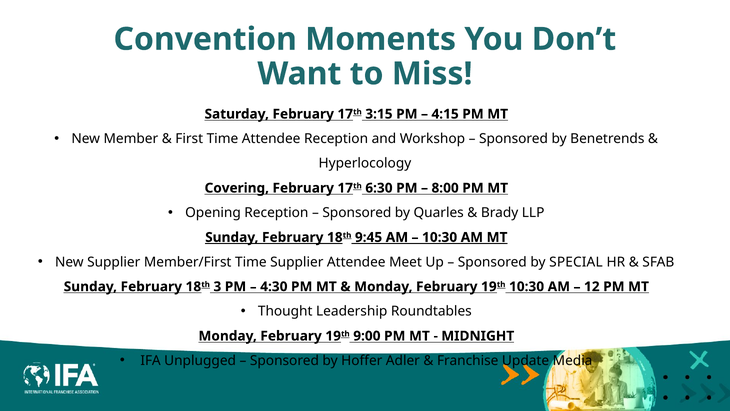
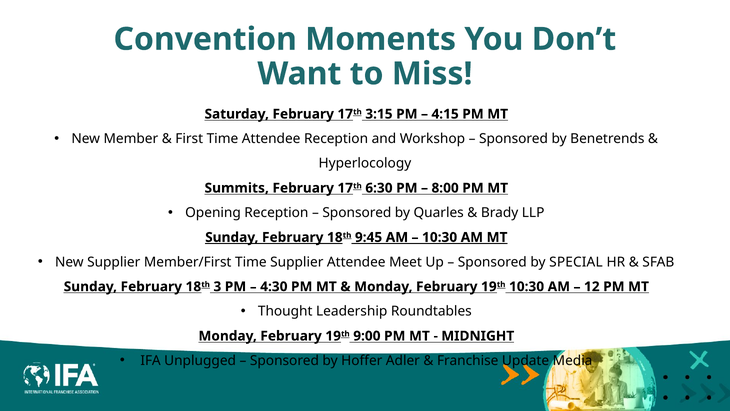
Covering: Covering -> Summits
